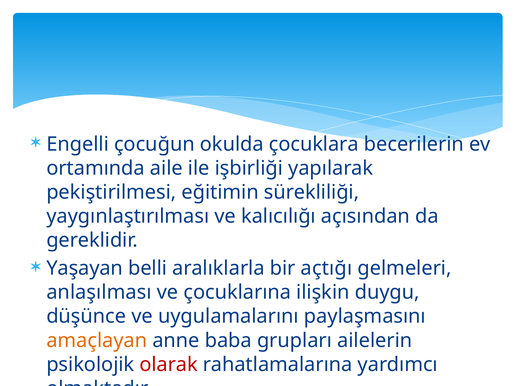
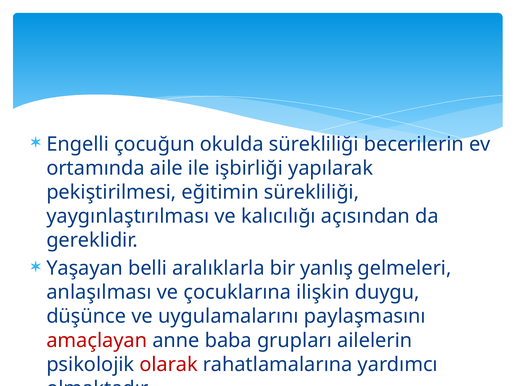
okulda çocuklara: çocuklara -> sürekliliği
açtığı: açtığı -> yanlış
amaçlayan colour: orange -> red
